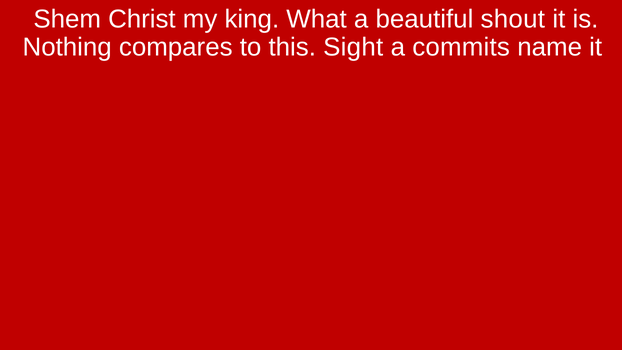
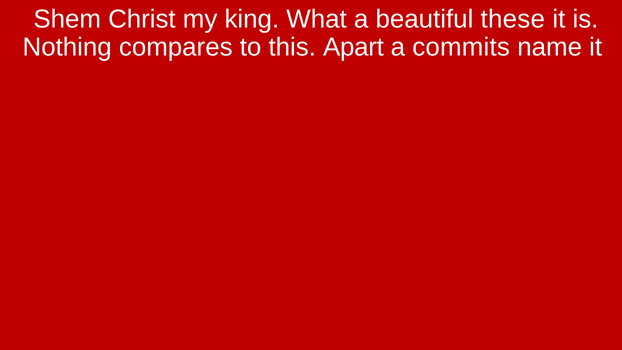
shout: shout -> these
Sight: Sight -> Apart
